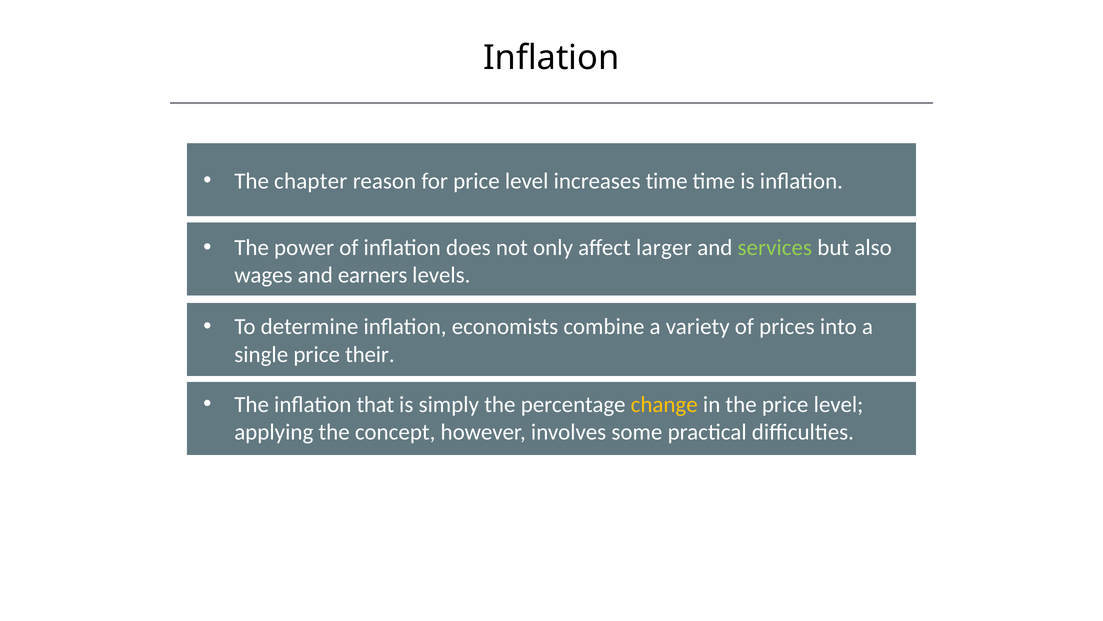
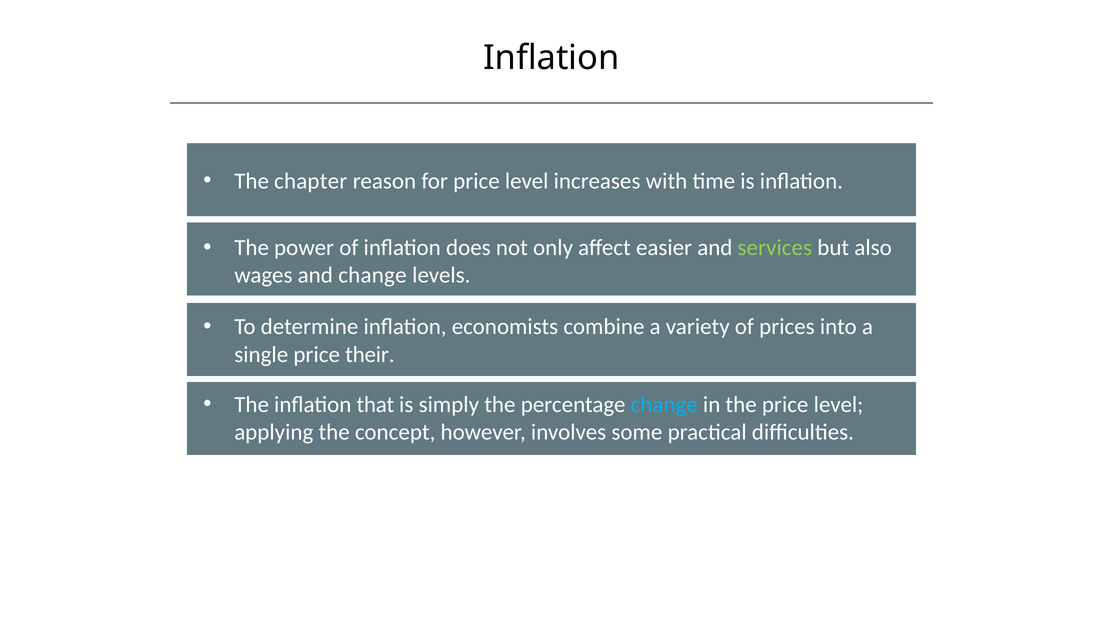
increases time: time -> with
larger: larger -> easier
and earners: earners -> change
change at (664, 404) colour: yellow -> light blue
